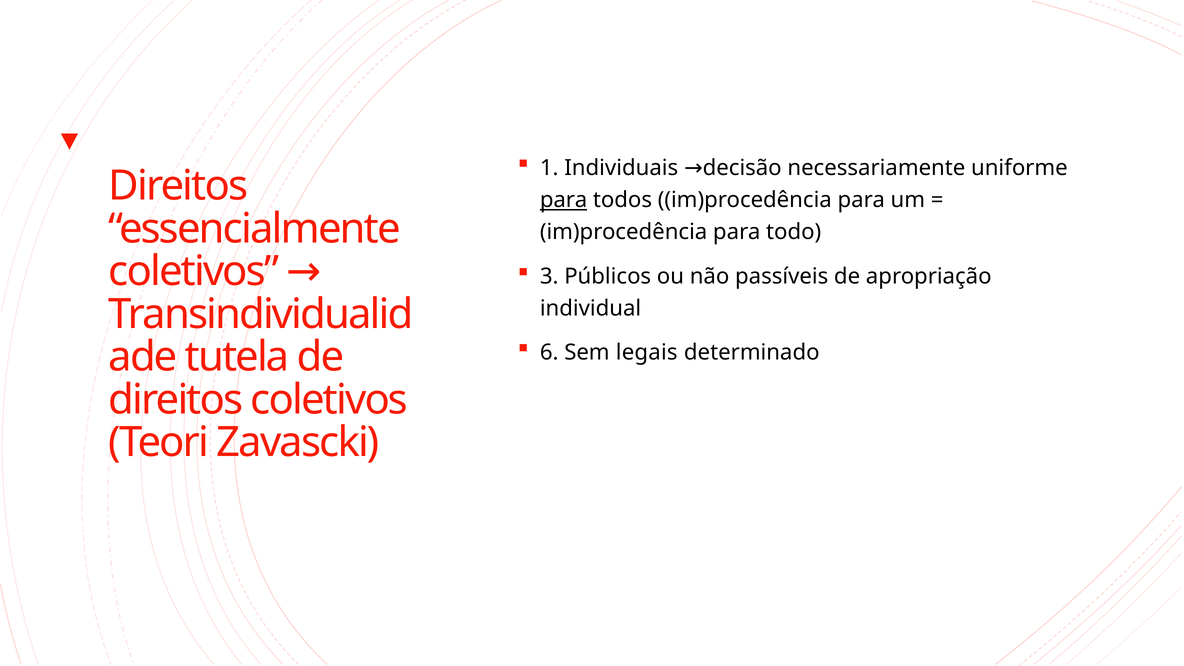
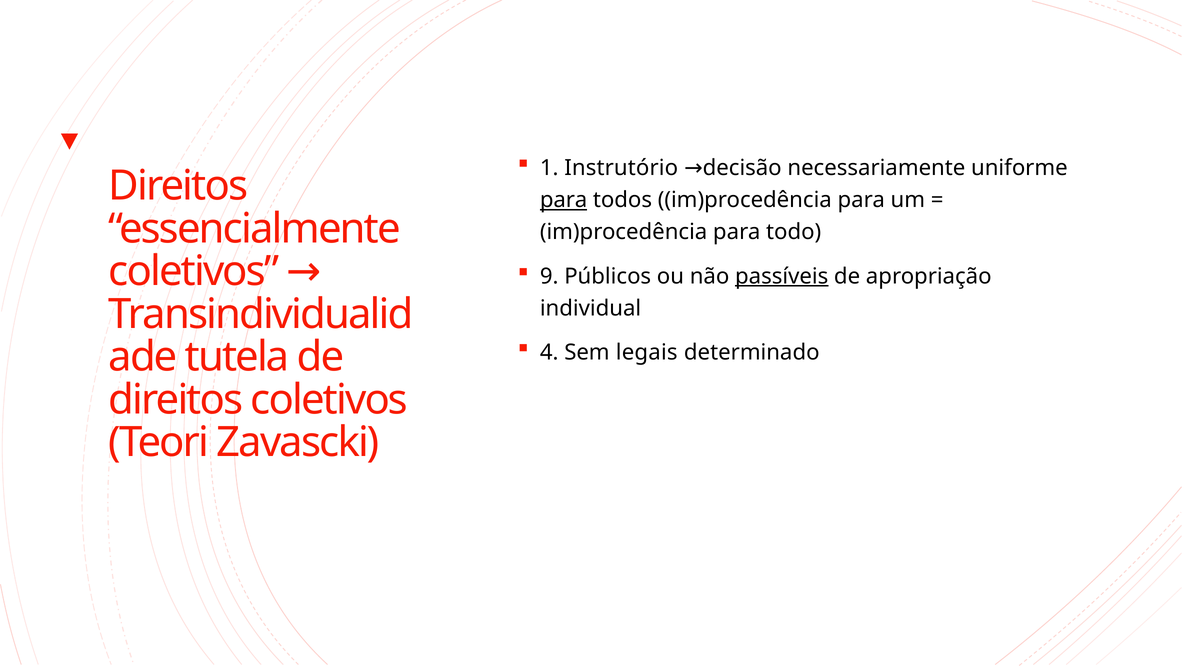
Individuais: Individuais -> Instrutório
3: 3 -> 9
passíveis underline: none -> present
6: 6 -> 4
